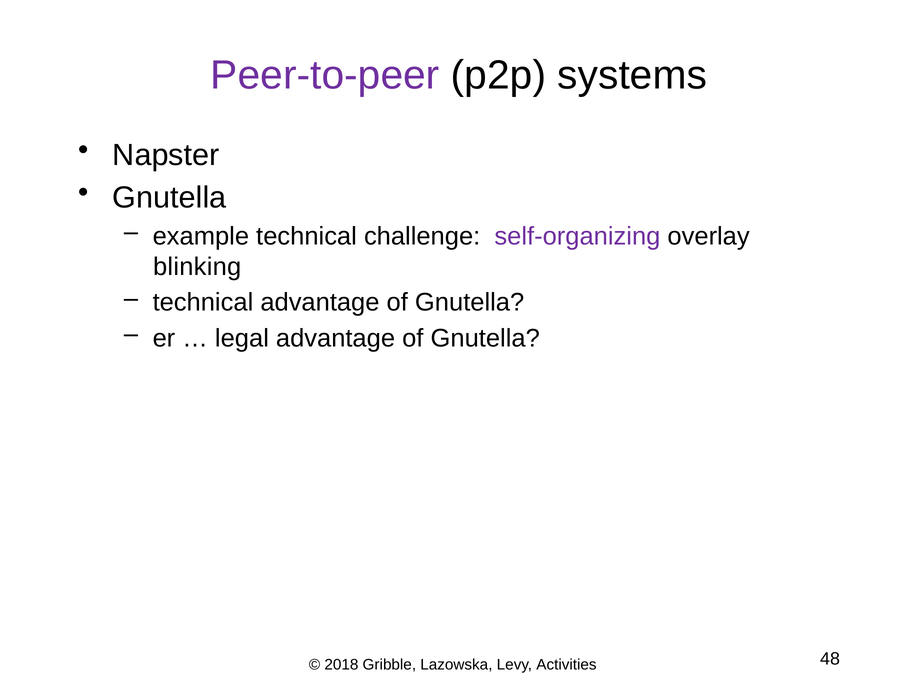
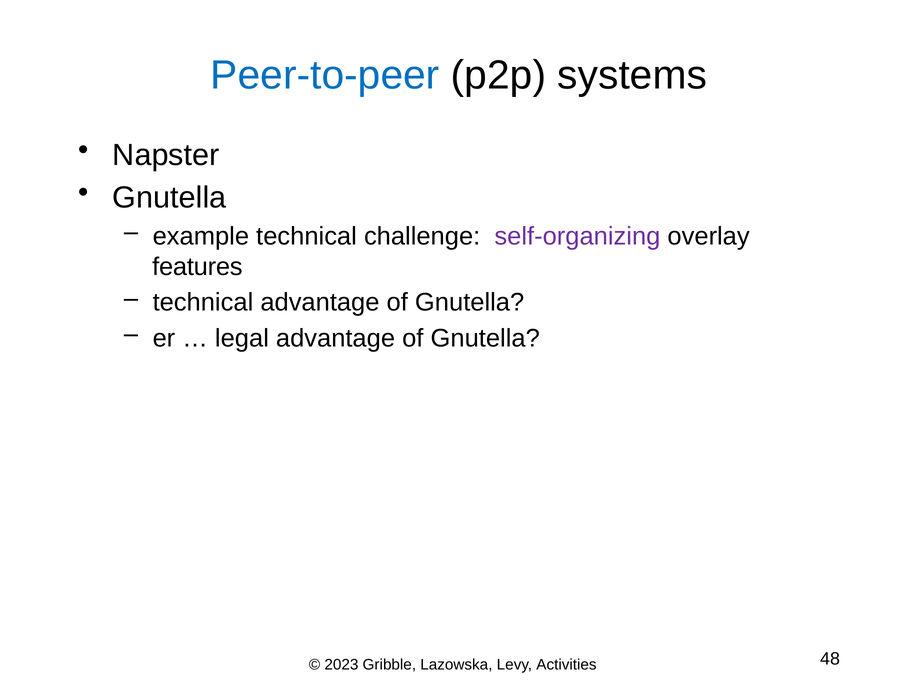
Peer-to-peer colour: purple -> blue
blinking: blinking -> features
2018: 2018 -> 2023
